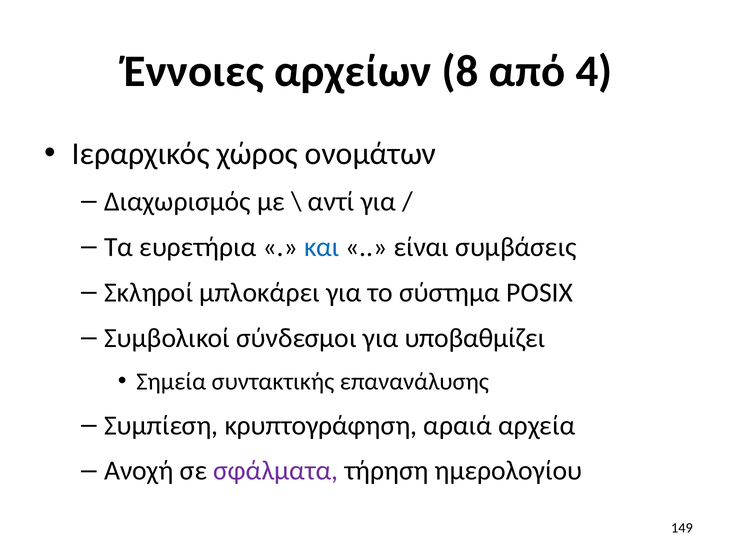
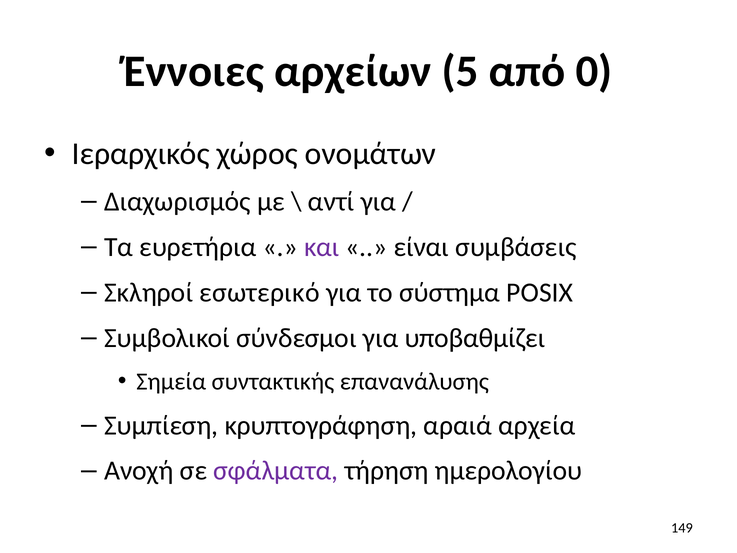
8: 8 -> 5
4: 4 -> 0
και colour: blue -> purple
μπλοκάρει: μπλοκάρει -> εσωτερικό
